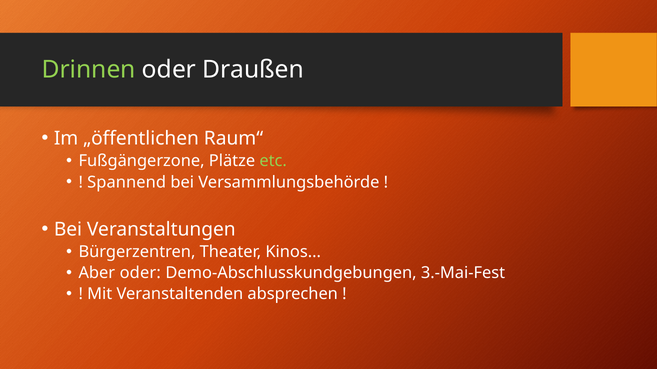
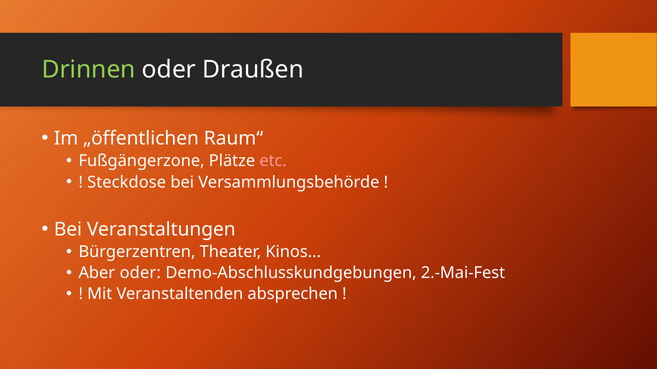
etc colour: light green -> pink
Spannend: Spannend -> Steckdose
3.-Mai-Fest: 3.-Mai-Fest -> 2.-Mai-Fest
